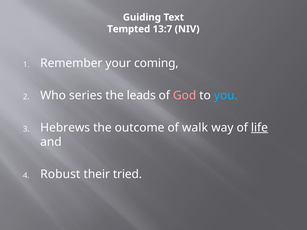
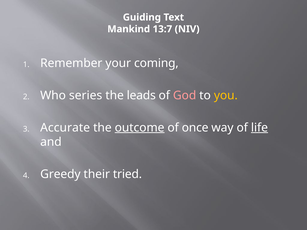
Tempted: Tempted -> Mankind
you colour: light blue -> yellow
Hebrews: Hebrews -> Accurate
outcome underline: none -> present
walk: walk -> once
Robust: Robust -> Greedy
